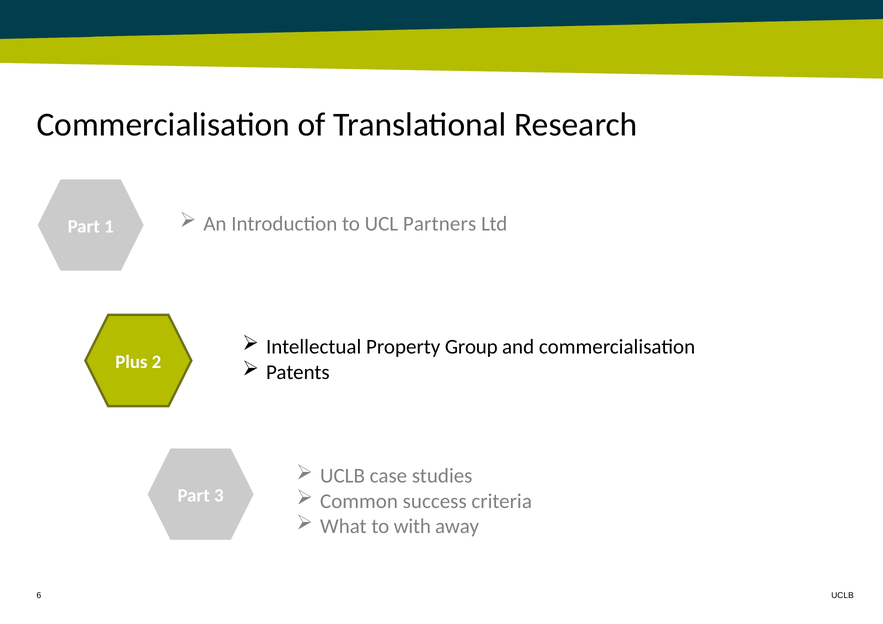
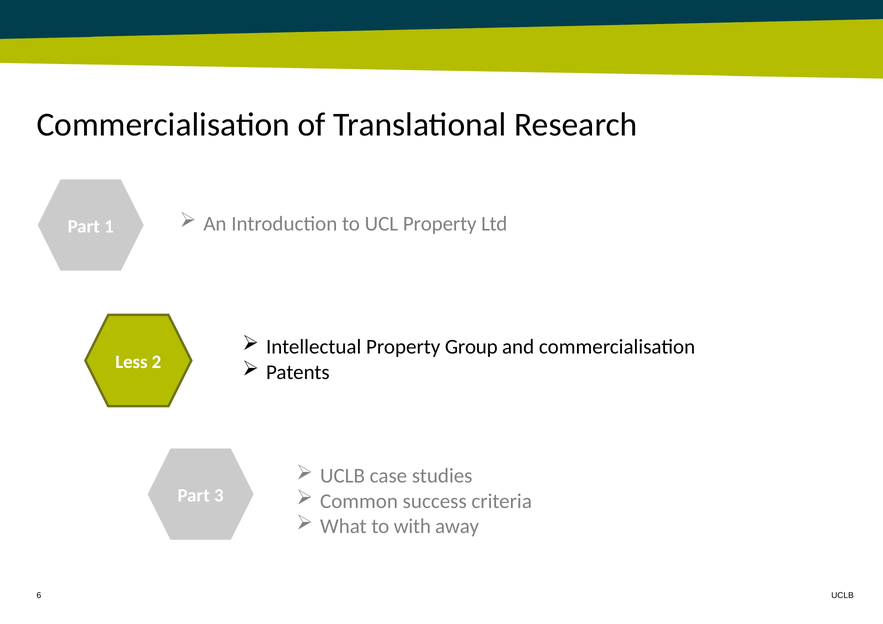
UCL Partners: Partners -> Property
Plus: Plus -> Less
